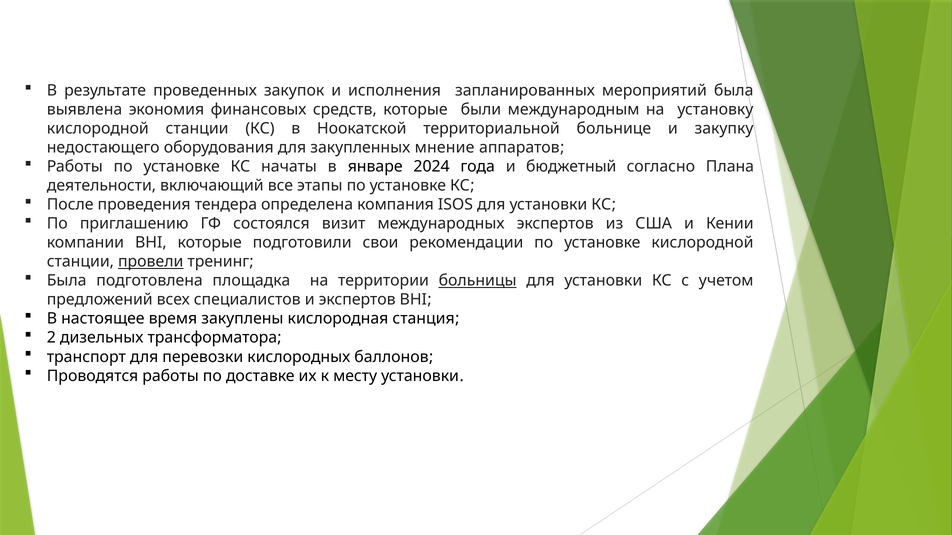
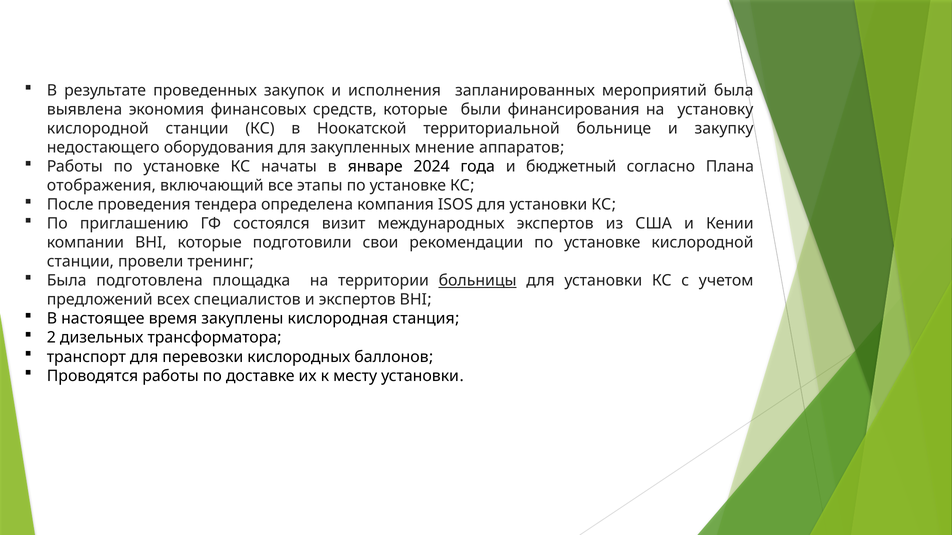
международным: международным -> финансирования
деятельности: деятельности -> отображения
провели underline: present -> none
